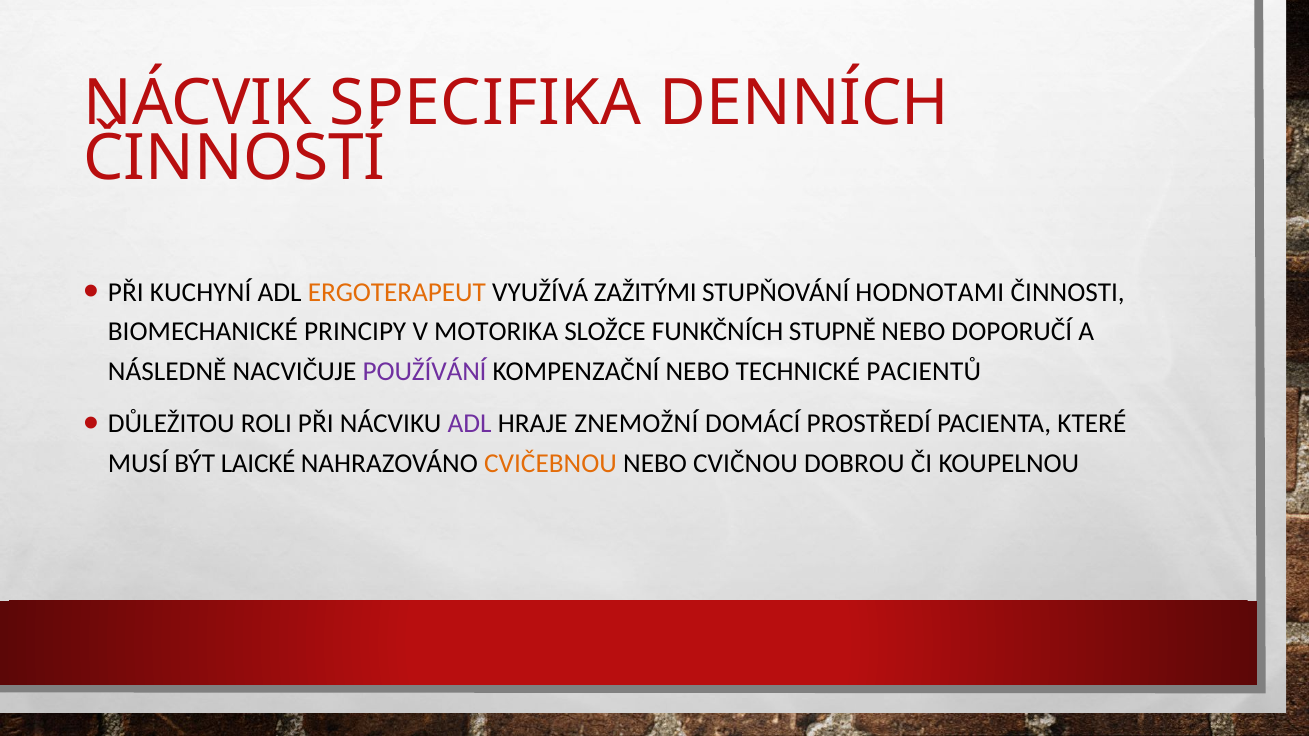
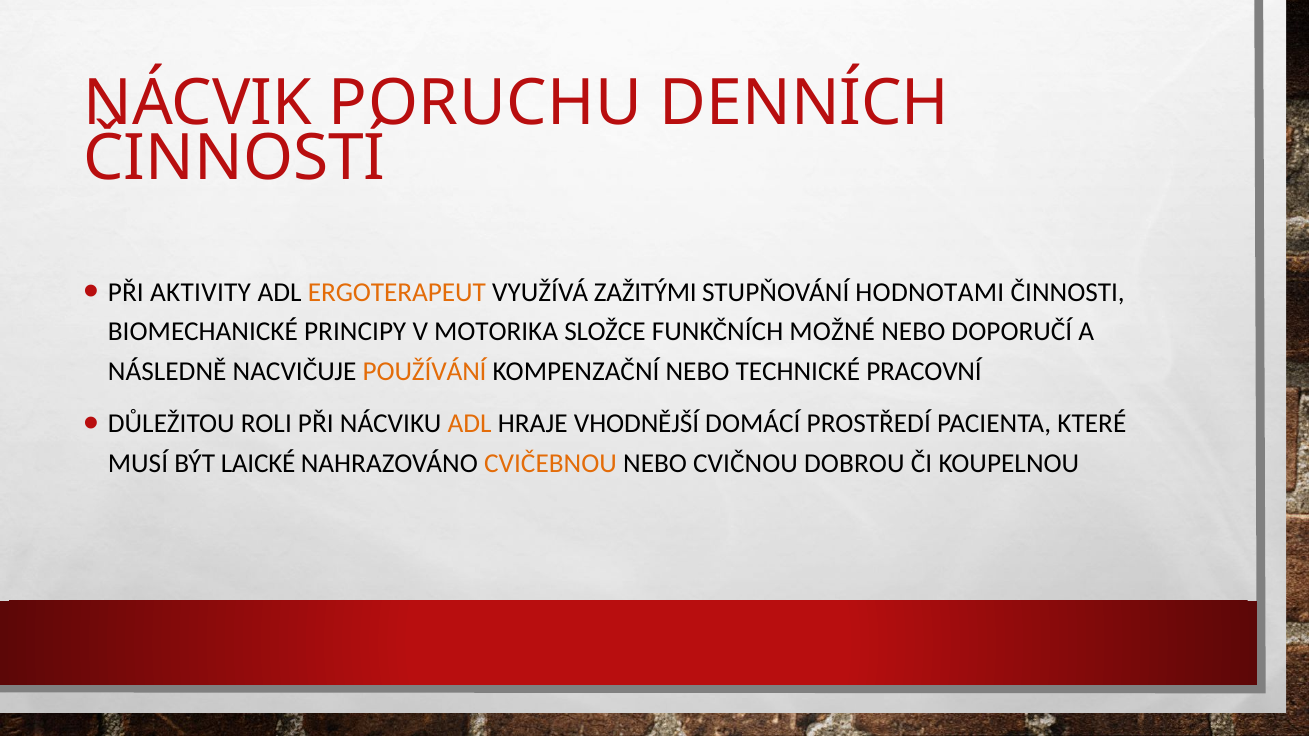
SPECIFIKA: SPECIFIKA -> PORUCHU
KUCHYNÍ: KUCHYNÍ -> AKTIVITY
STUPNĚ: STUPNĚ -> MOŽNÉ
POUŽÍVÁNÍ colour: purple -> orange
PACIENTŮ: PACIENTŮ -> PRACOVNÍ
ADL at (470, 424) colour: purple -> orange
ZNEMOŽNÍ: ZNEMOŽNÍ -> VHODNĚJŠÍ
